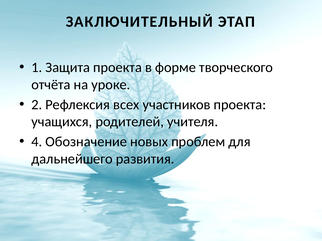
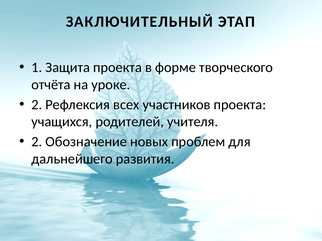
4 at (37, 142): 4 -> 2
